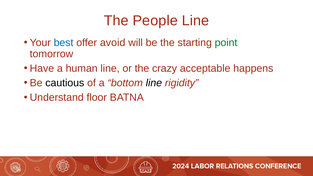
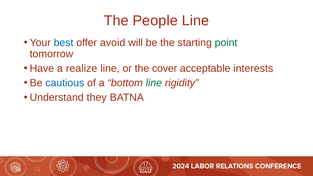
human: human -> realize
crazy: crazy -> cover
happens: happens -> interests
cautious colour: black -> blue
line at (154, 83) colour: black -> green
floor: floor -> they
